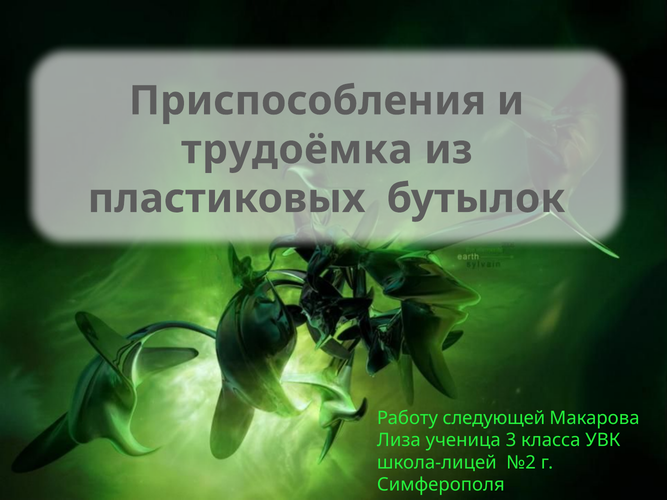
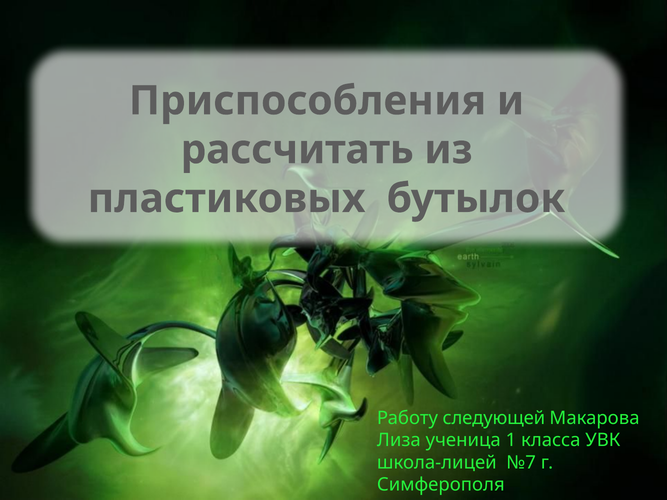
трудоёмка: трудоёмка -> рассчитать
3: 3 -> 1
№2: №2 -> №7
